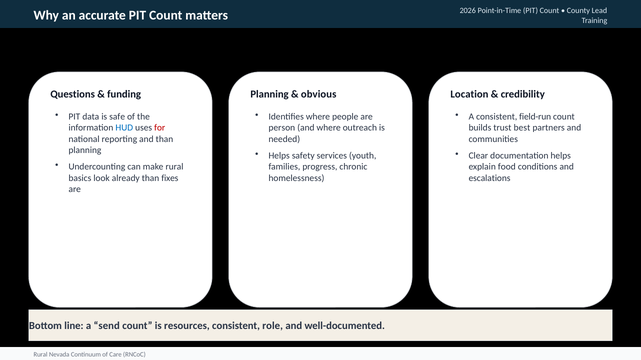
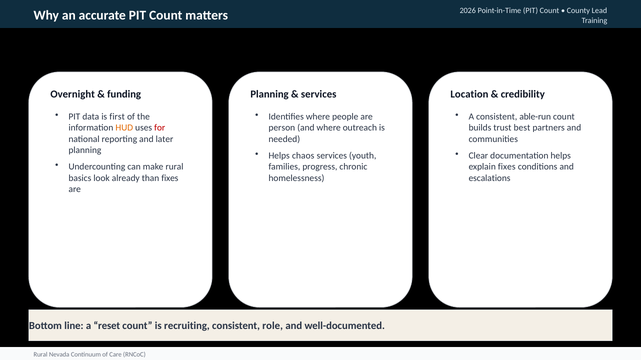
Questions: Questions -> Overnight
obvious at (319, 94): obvious -> services
safe: safe -> first
field-run: field-run -> able-run
HUD colour: blue -> orange
and than: than -> later
safety: safety -> chaos
explain food: food -> fixes
send: send -> reset
resources: resources -> recruiting
